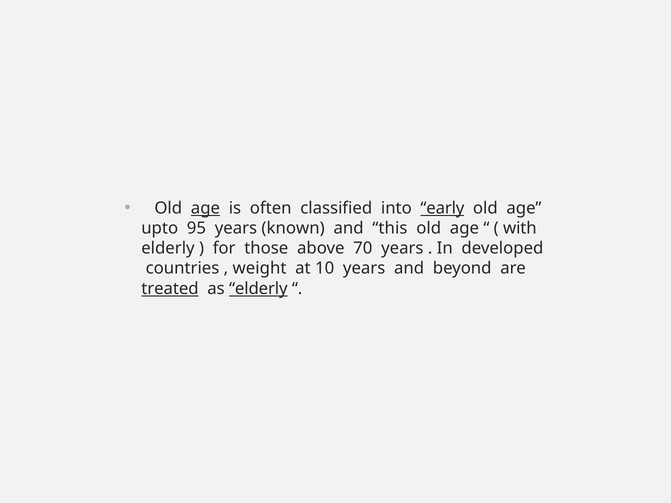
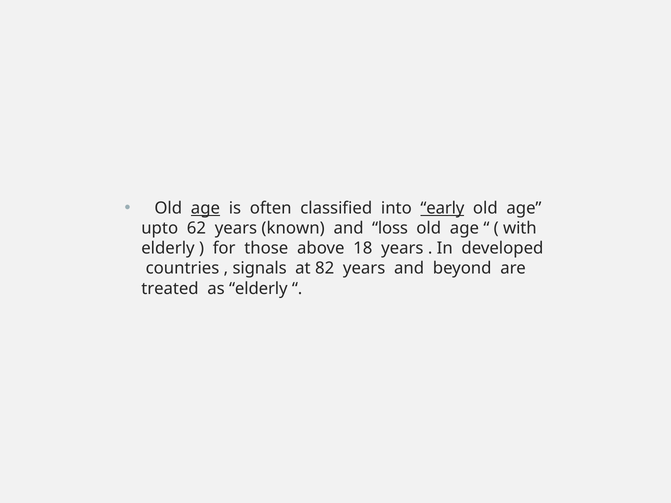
95: 95 -> 62
this: this -> loss
70: 70 -> 18
weight: weight -> signals
10: 10 -> 82
treated underline: present -> none
elderly at (258, 289) underline: present -> none
